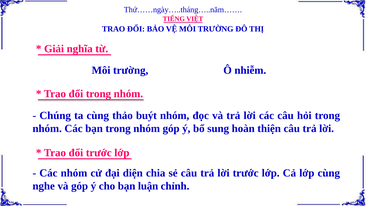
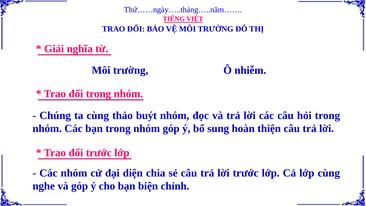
luận: luận -> biện
